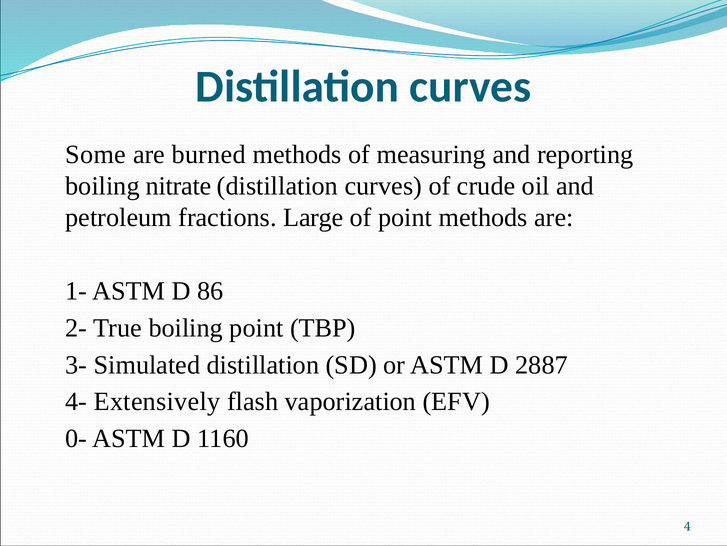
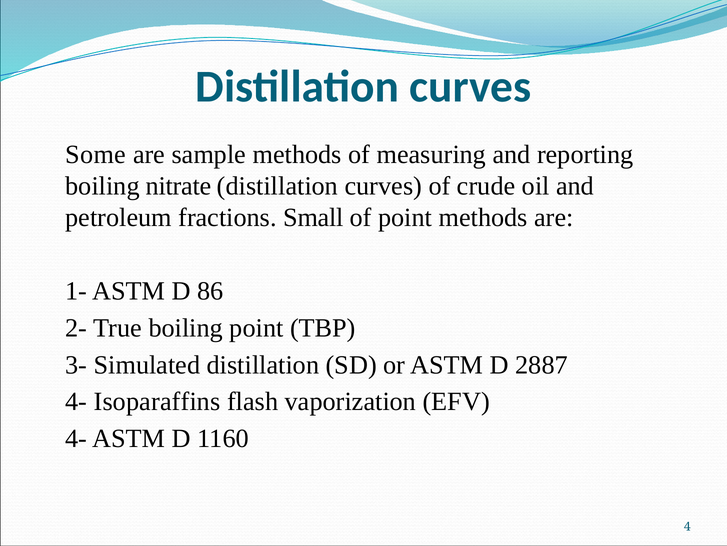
burned: burned -> sample
Large: Large -> Small
Extensively: Extensively -> Isoparaffins
0- at (76, 438): 0- -> 4-
